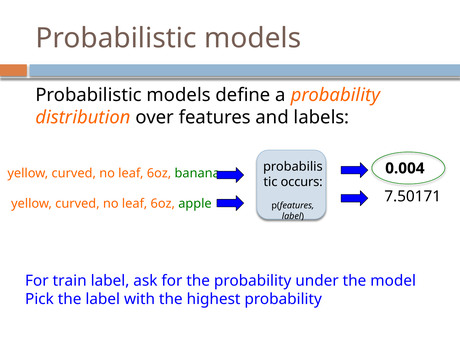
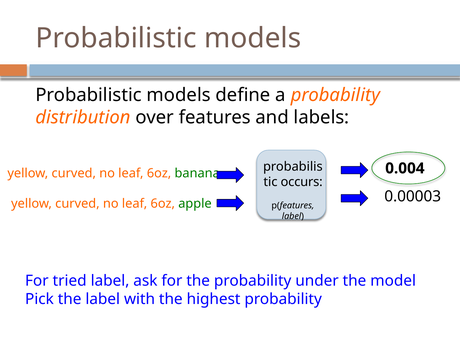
7.50171: 7.50171 -> 0.00003
train: train -> tried
